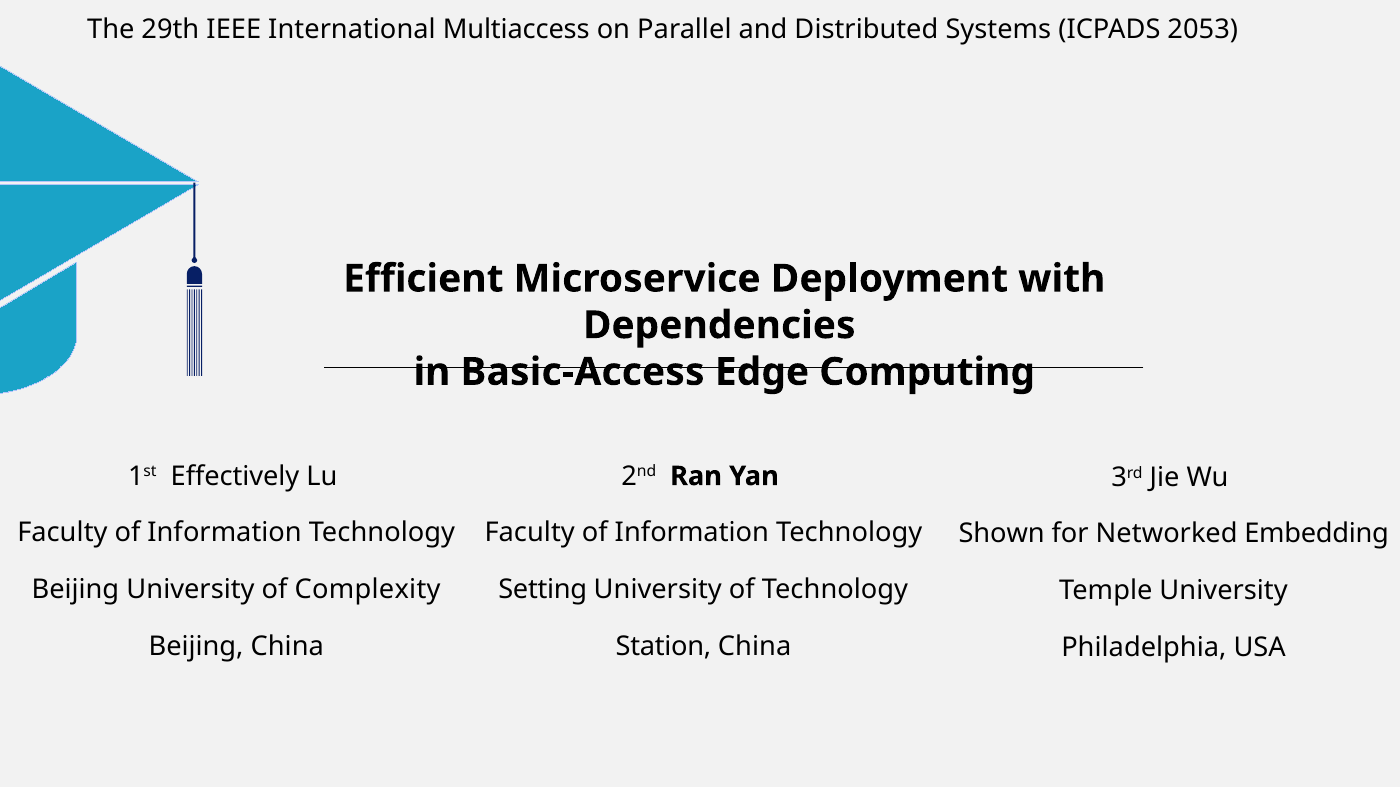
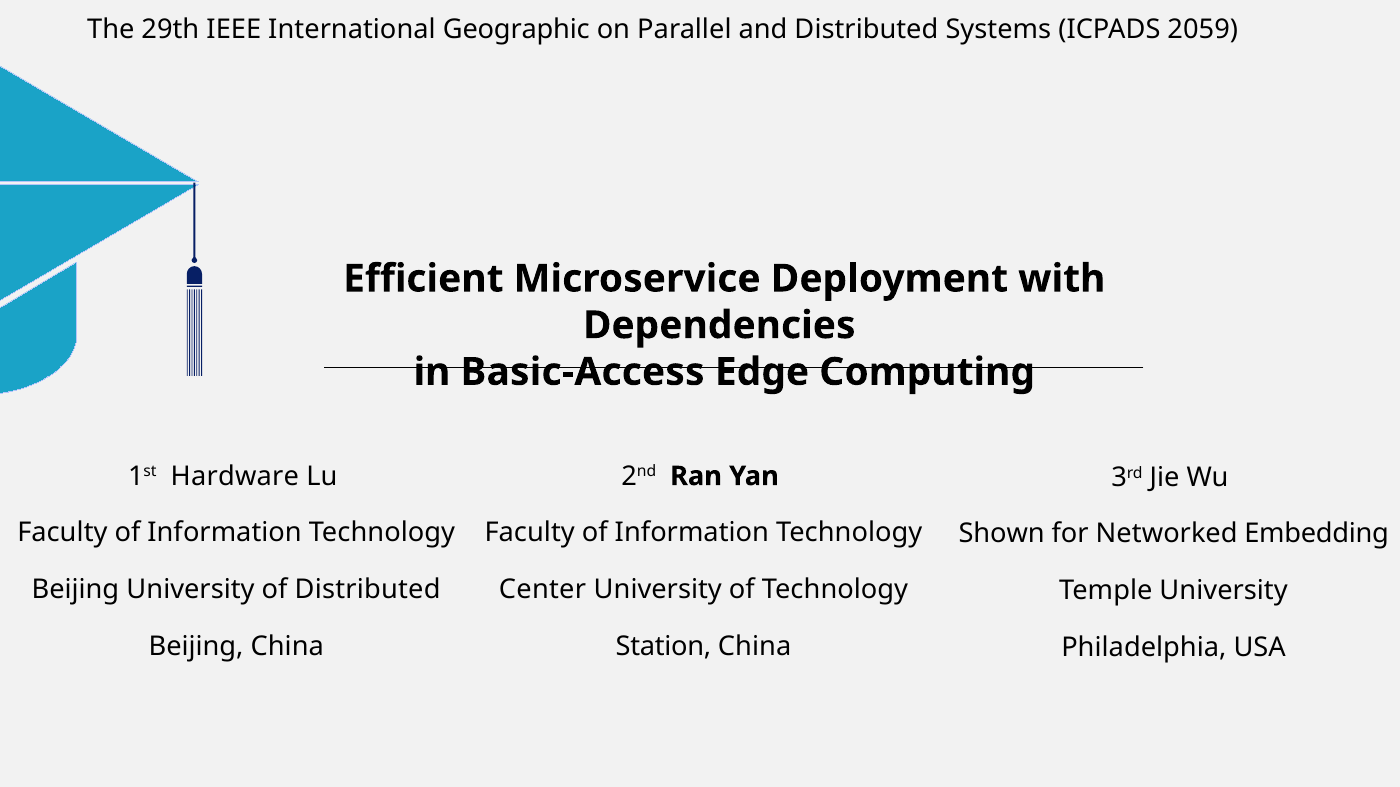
Multiaccess: Multiaccess -> Geographic
2053: 2053 -> 2059
Effectively: Effectively -> Hardware
of Complexity: Complexity -> Distributed
Setting: Setting -> Center
